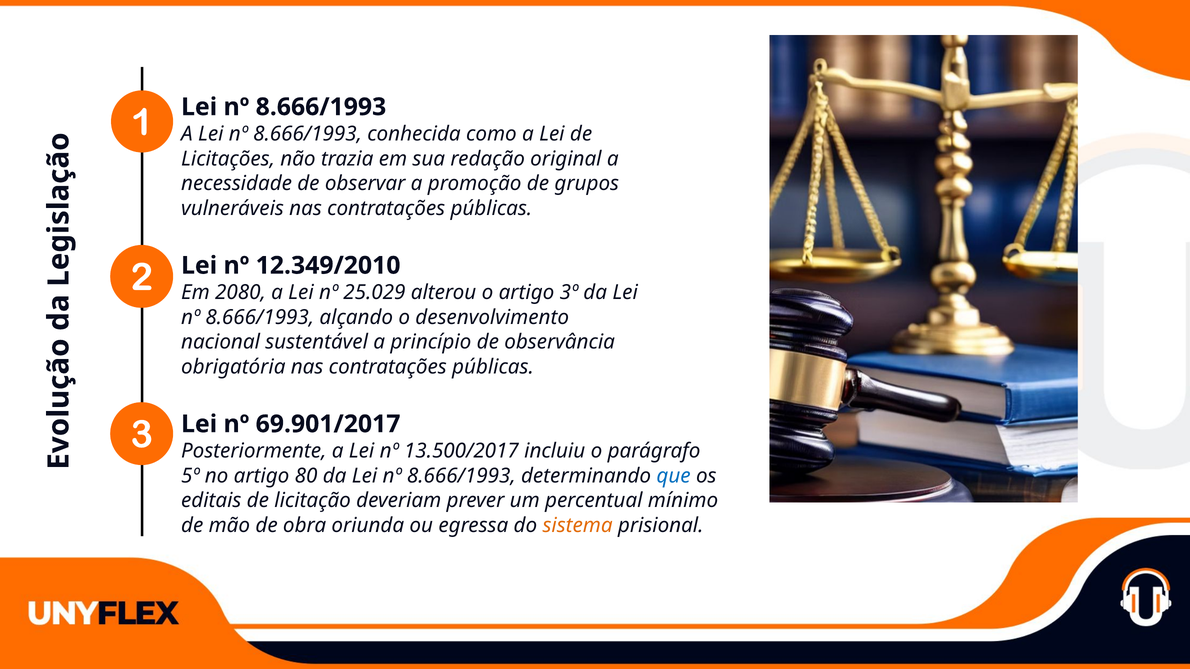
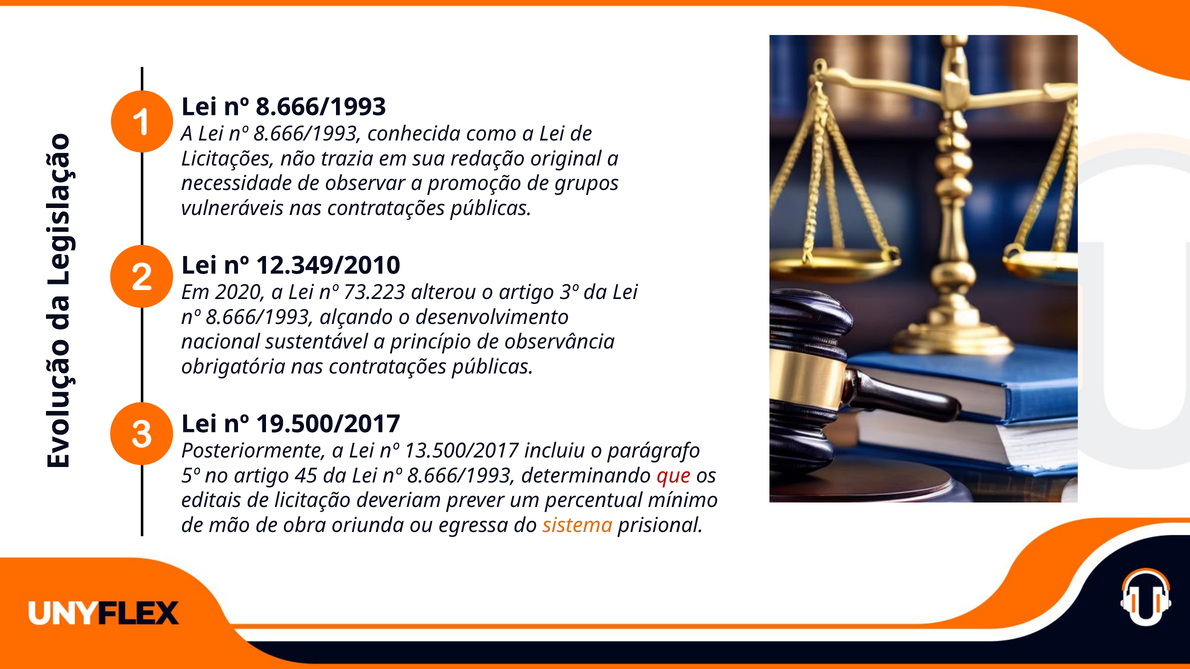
2080: 2080 -> 2020
25.029: 25.029 -> 73.223
69.901/2017: 69.901/2017 -> 19.500/2017
80: 80 -> 45
que colour: blue -> red
